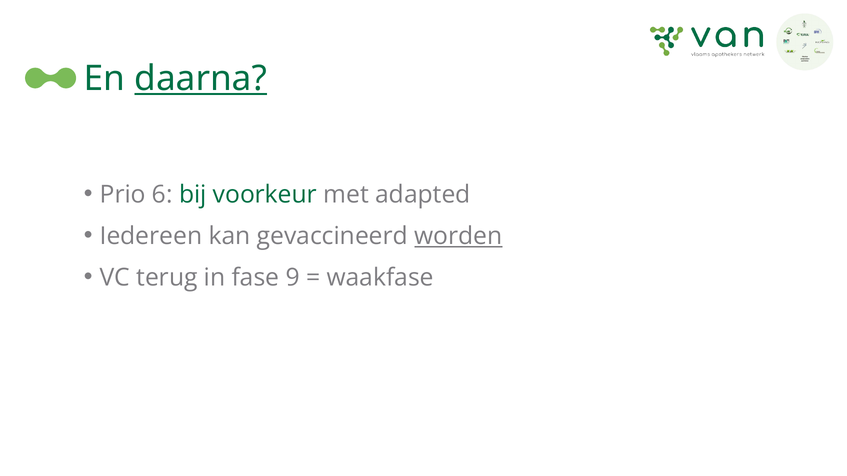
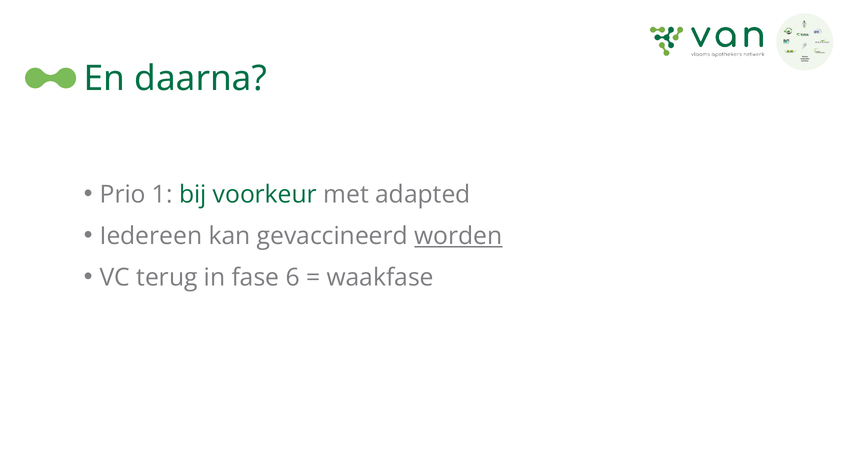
daarna underline: present -> none
6: 6 -> 1
9: 9 -> 6
